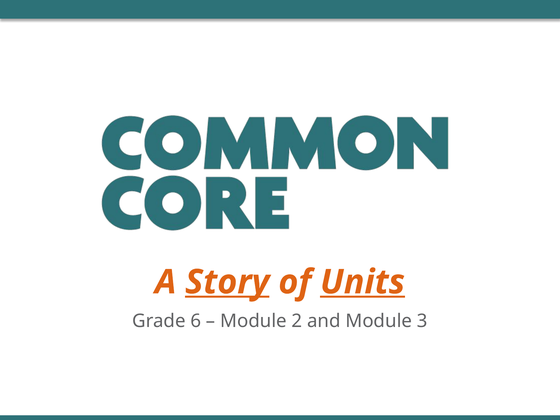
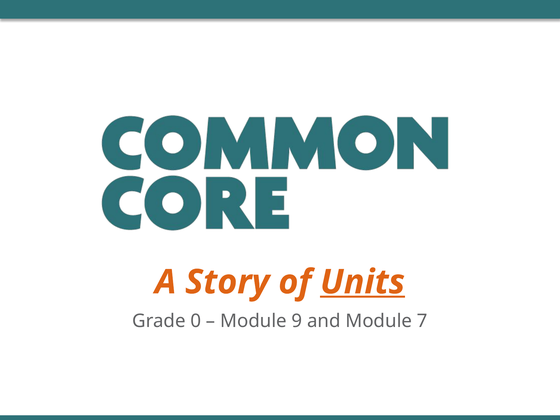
Story underline: present -> none
6: 6 -> 0
2: 2 -> 9
3: 3 -> 7
